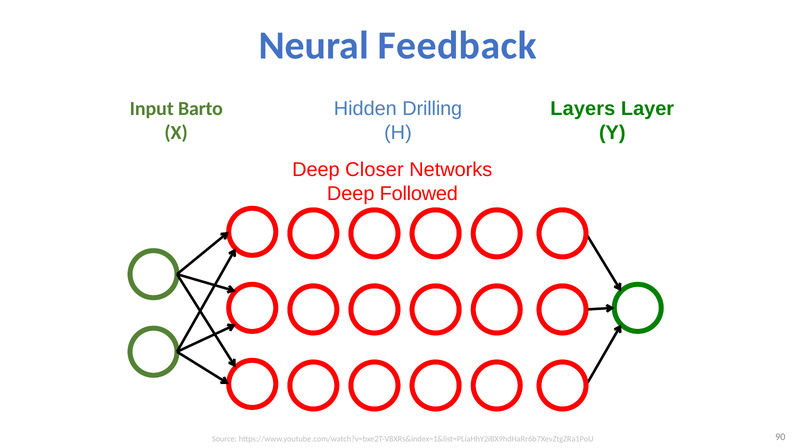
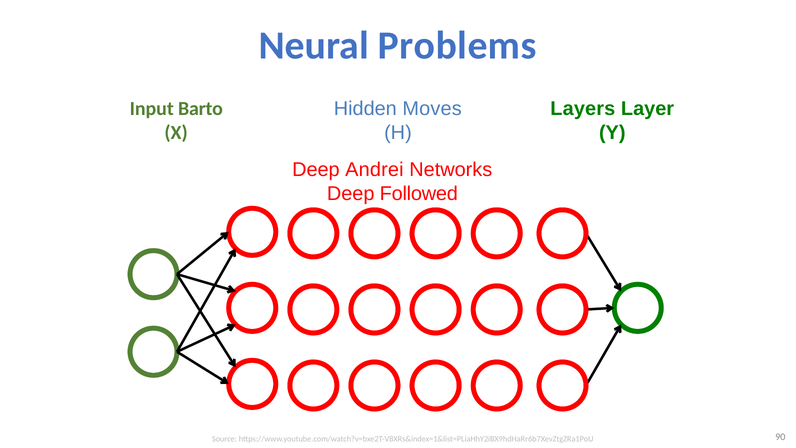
Feedback: Feedback -> Problems
Drilling: Drilling -> Moves
Closer: Closer -> Andrei
